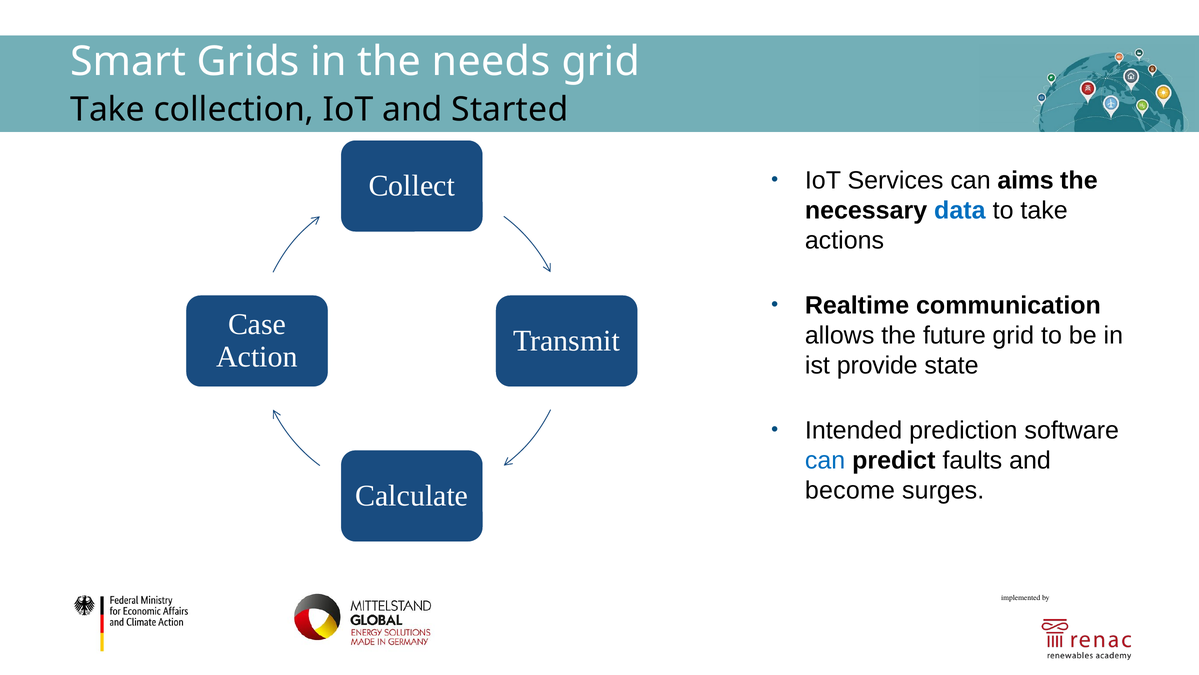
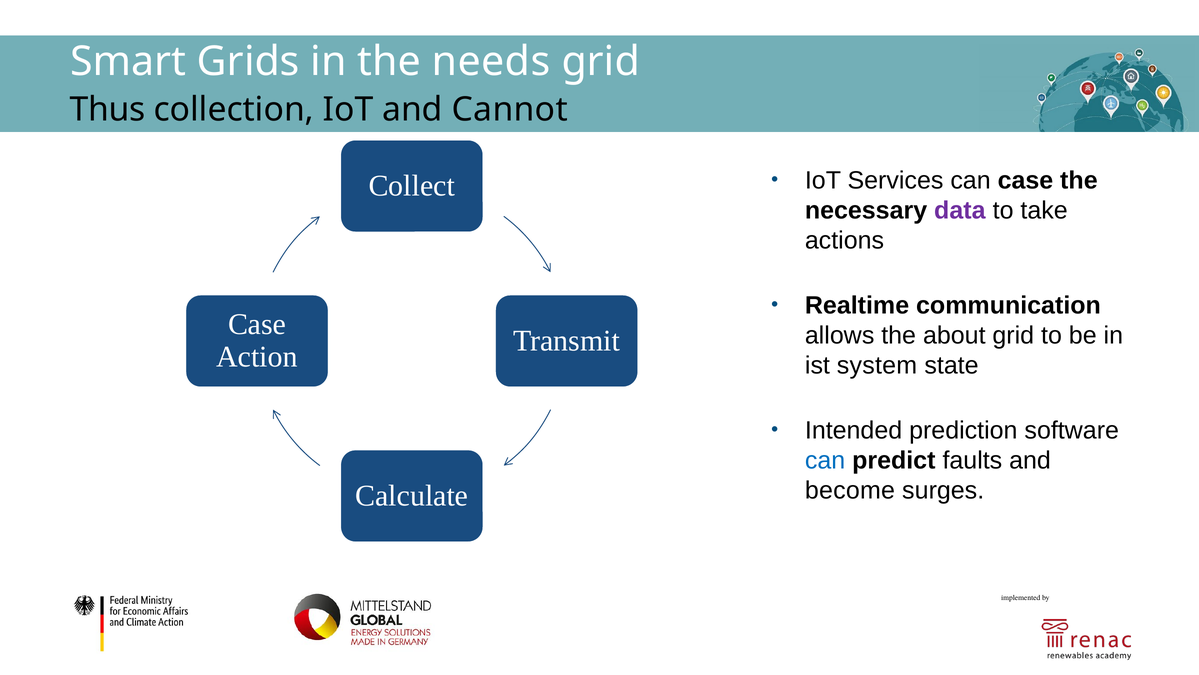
Take at (108, 109): Take -> Thus
Started: Started -> Cannot
can aims: aims -> case
data colour: blue -> purple
future: future -> about
provide: provide -> system
